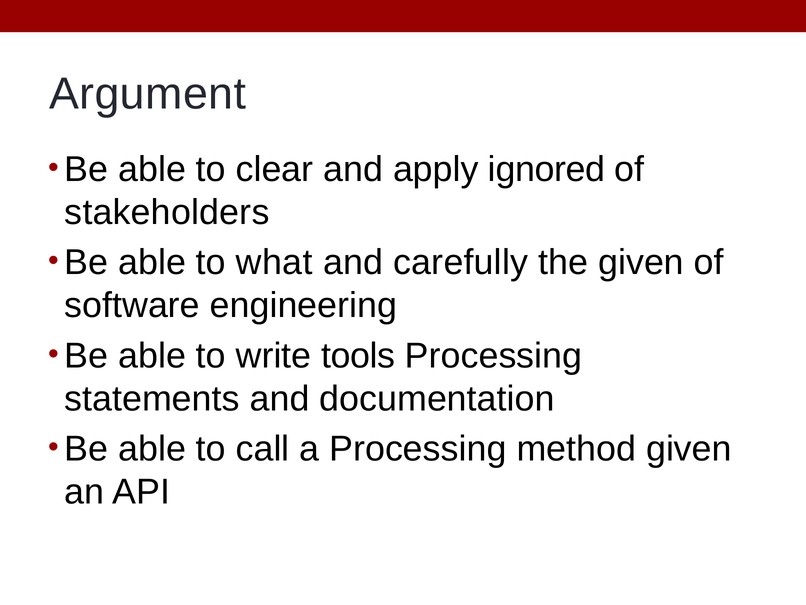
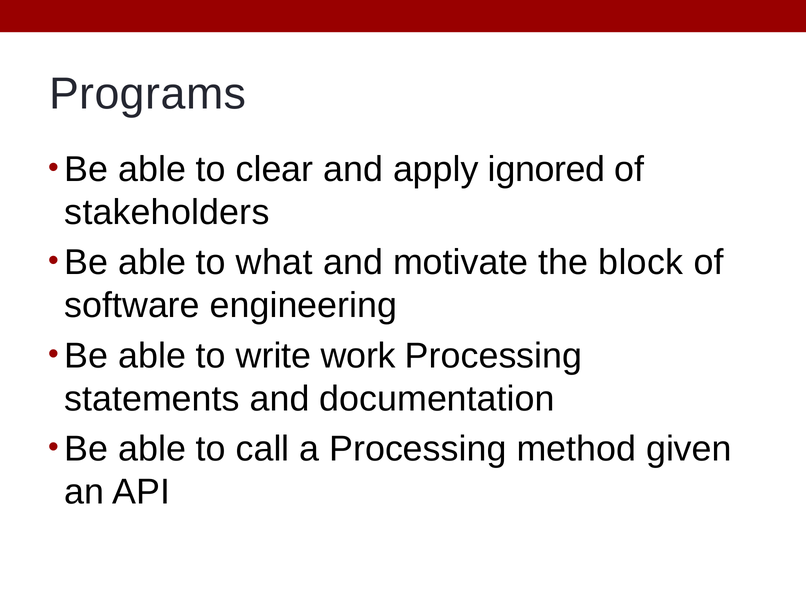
Argument: Argument -> Programs
carefully: carefully -> motivate
the given: given -> block
tools: tools -> work
